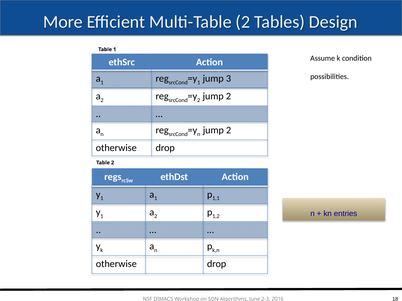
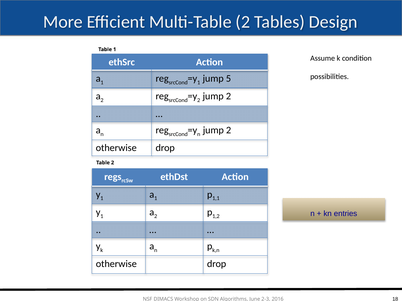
3: 3 -> 5
